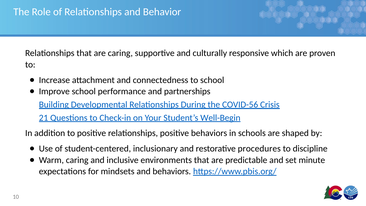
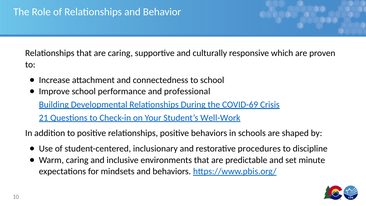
partnerships: partnerships -> professional
COVID-56: COVID-56 -> COVID-69
Well-Begin: Well-Begin -> Well-Work
